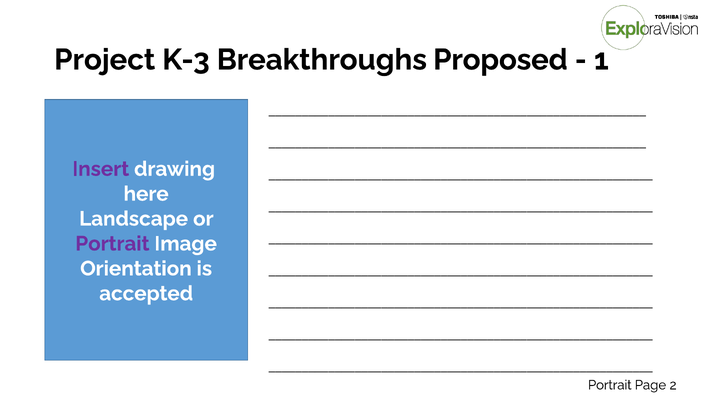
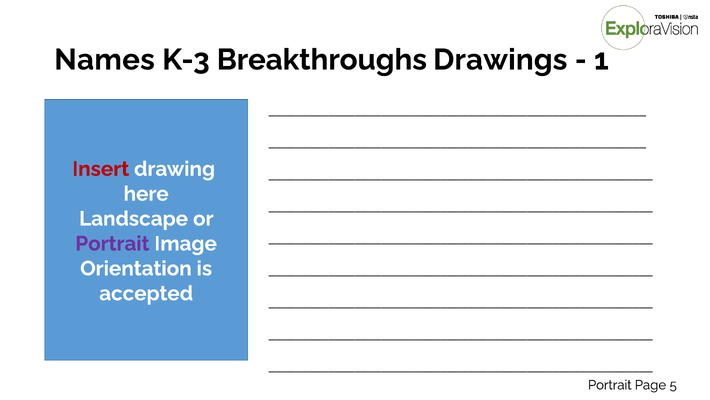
Project: Project -> Names
Proposed: Proposed -> Drawings
Insert colour: purple -> red
2: 2 -> 5
